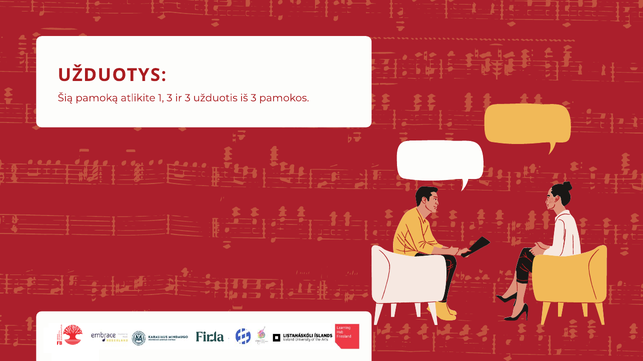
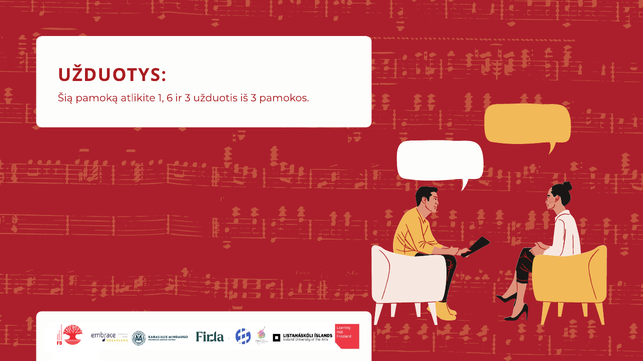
1 3: 3 -> 6
